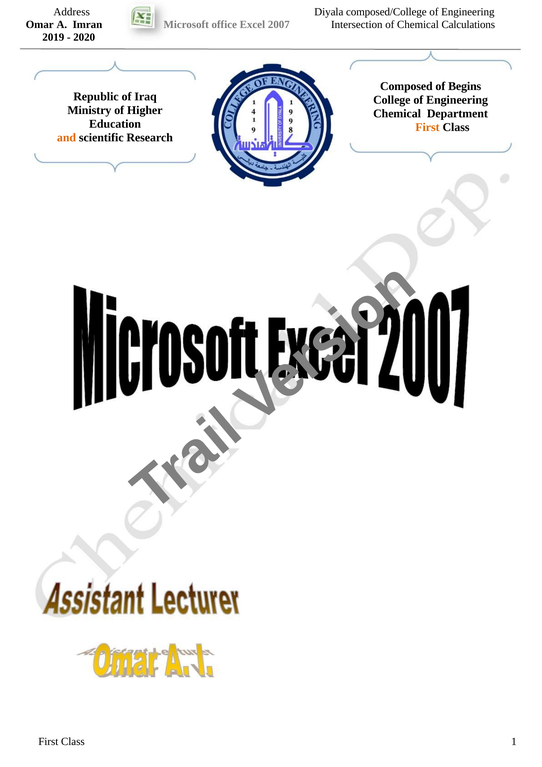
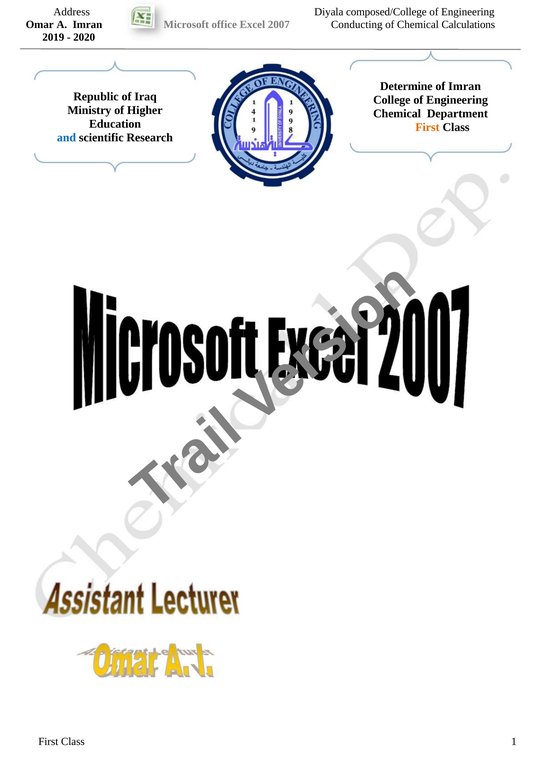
Intersection: Intersection -> Conducting
Composed: Composed -> Determine
of Begins: Begins -> Imran
and colour: orange -> blue
